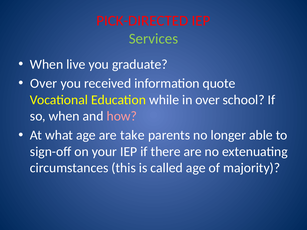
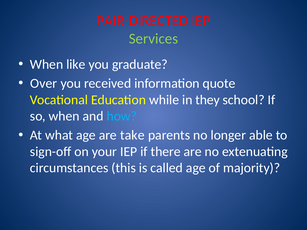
PICK-DIRECTED: PICK-DIRECTED -> PAIR-DIRECTED
live: live -> like
in over: over -> they
how colour: pink -> light blue
